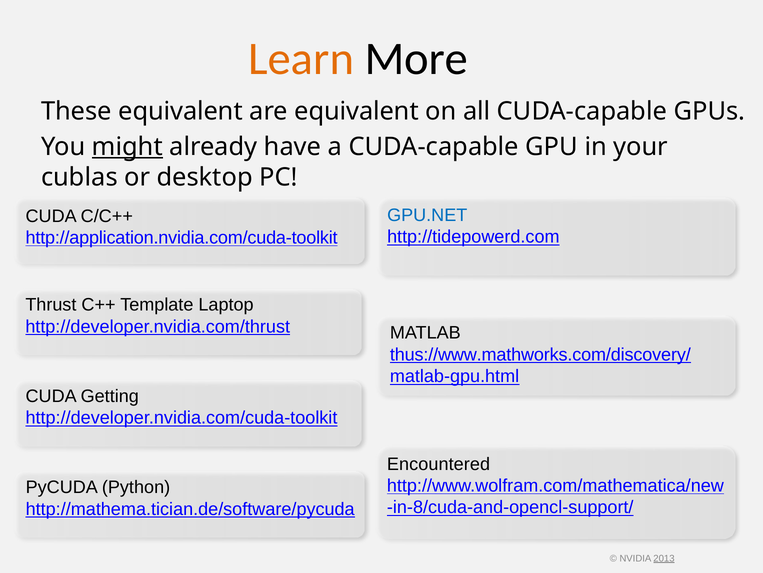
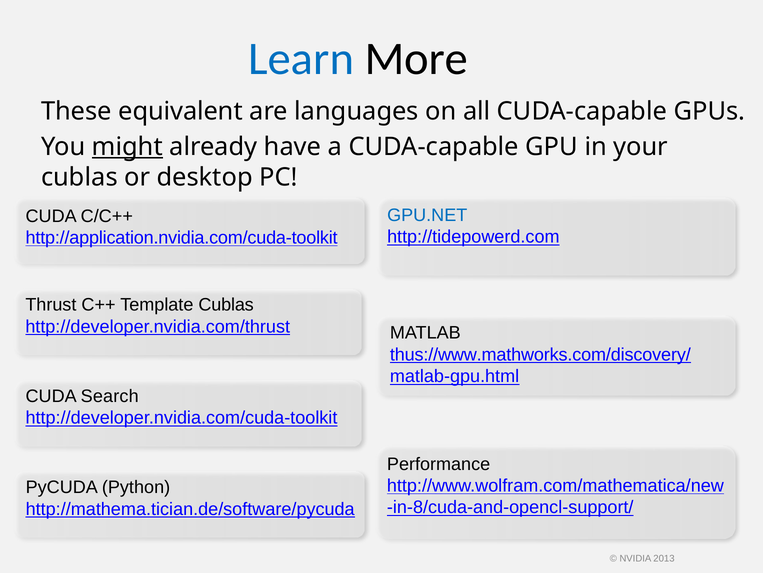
Learn colour: orange -> blue
are equivalent: equivalent -> languages
Template Laptop: Laptop -> Cublas
Getting: Getting -> Search
Encountered: Encountered -> Performance
2013 underline: present -> none
